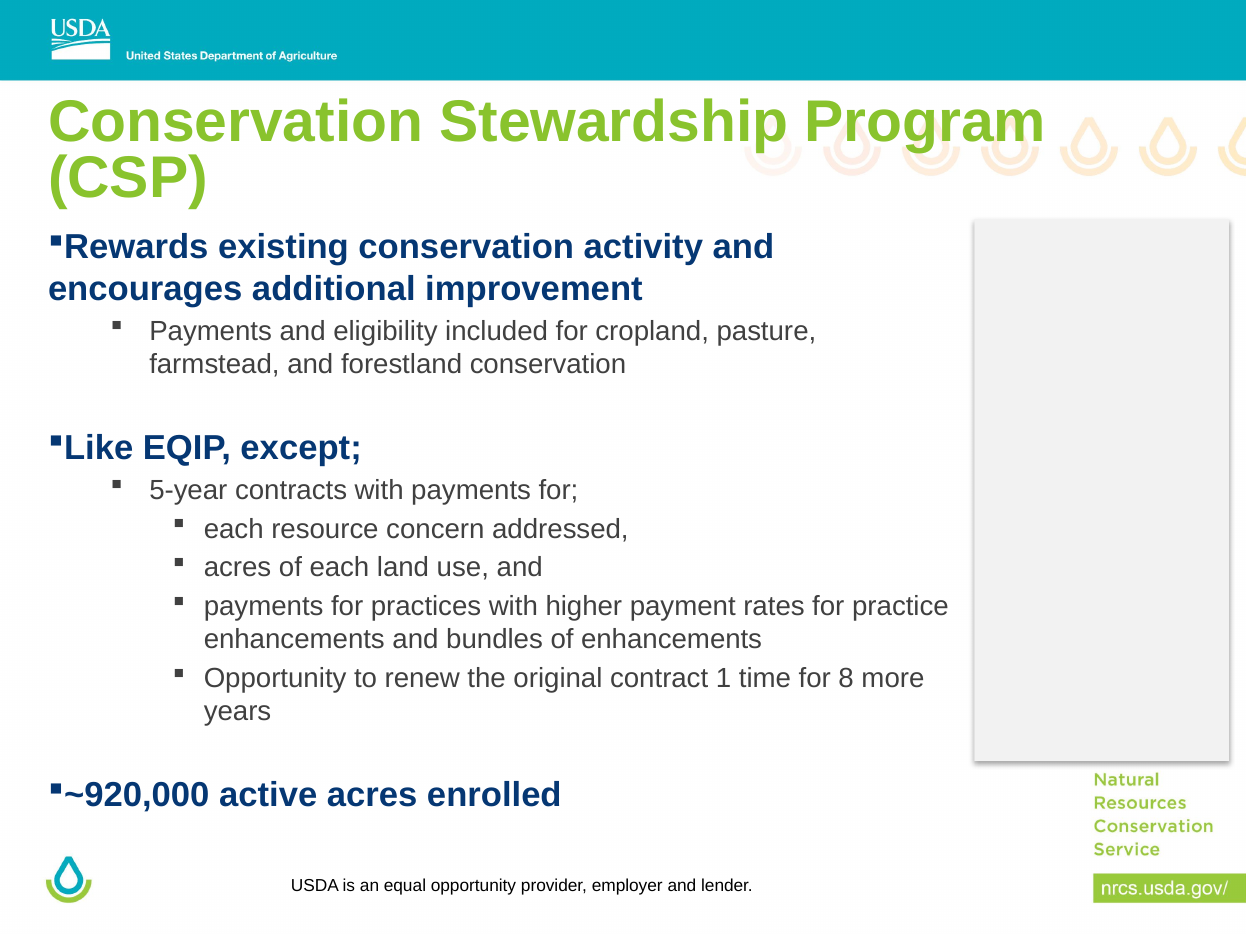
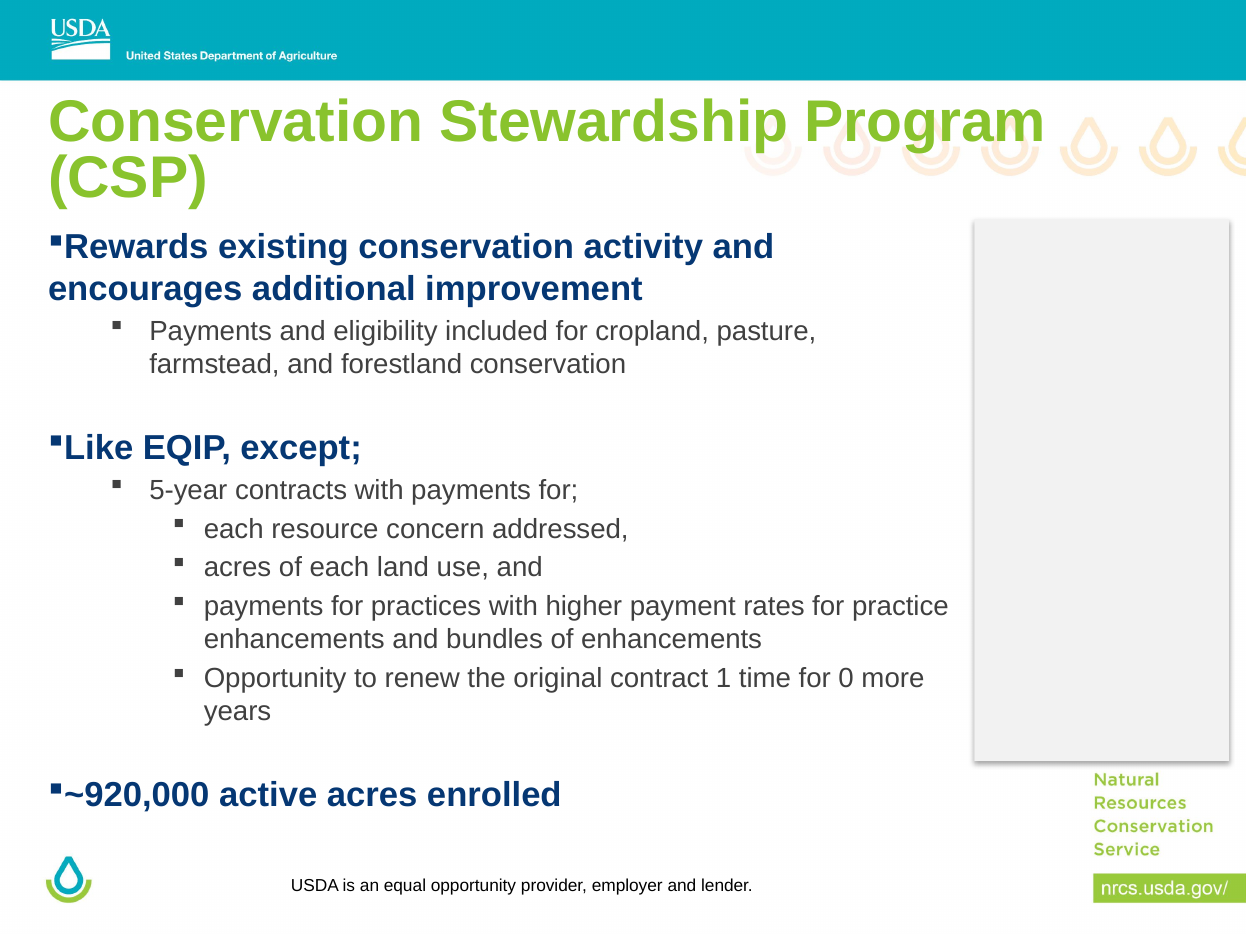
8: 8 -> 0
